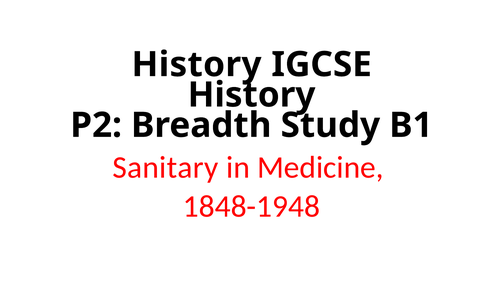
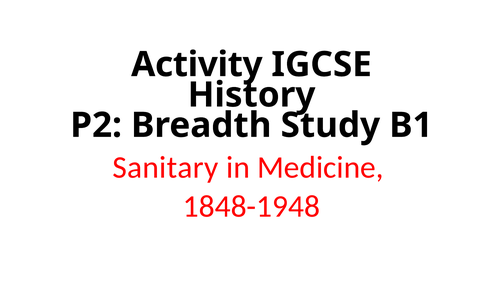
History at (196, 65): History -> Activity
